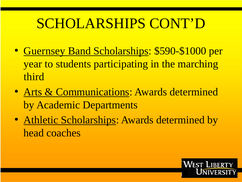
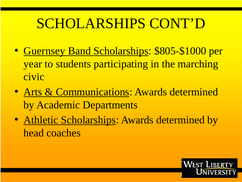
$590-$1000: $590-$1000 -> $805-$1000
third: third -> civic
